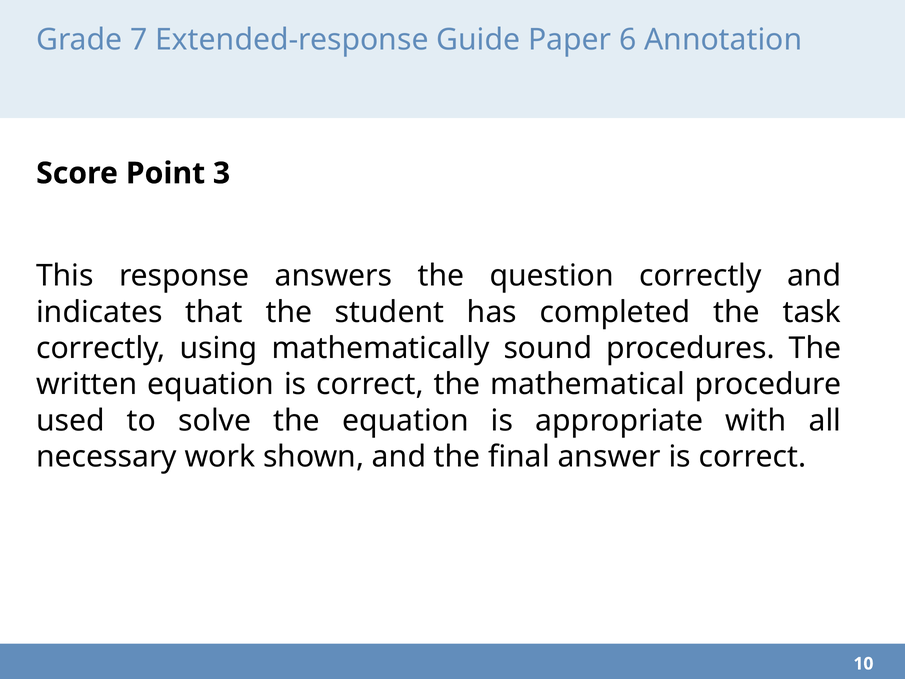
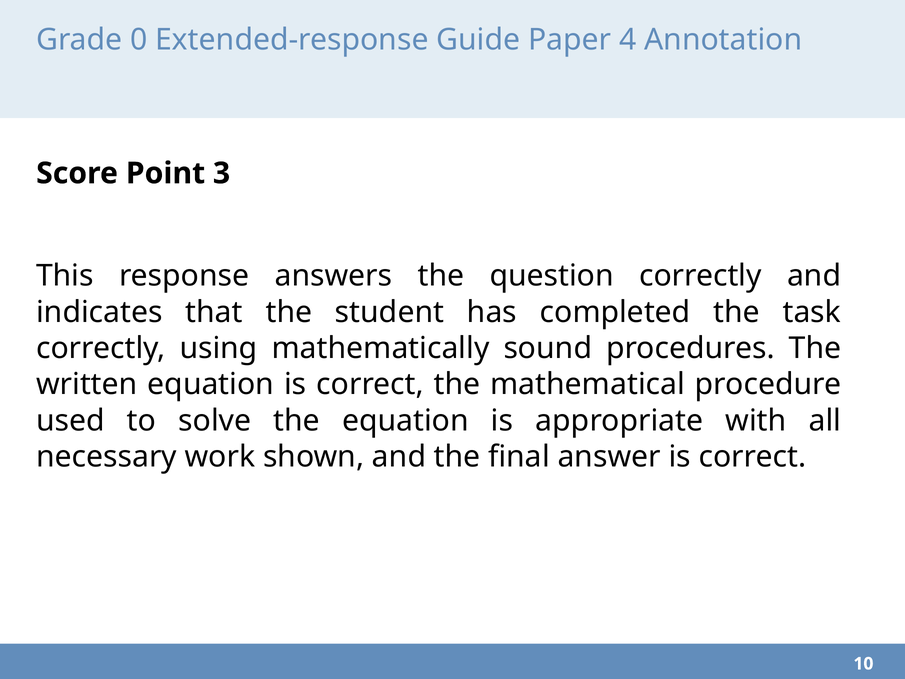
7: 7 -> 0
6: 6 -> 4
